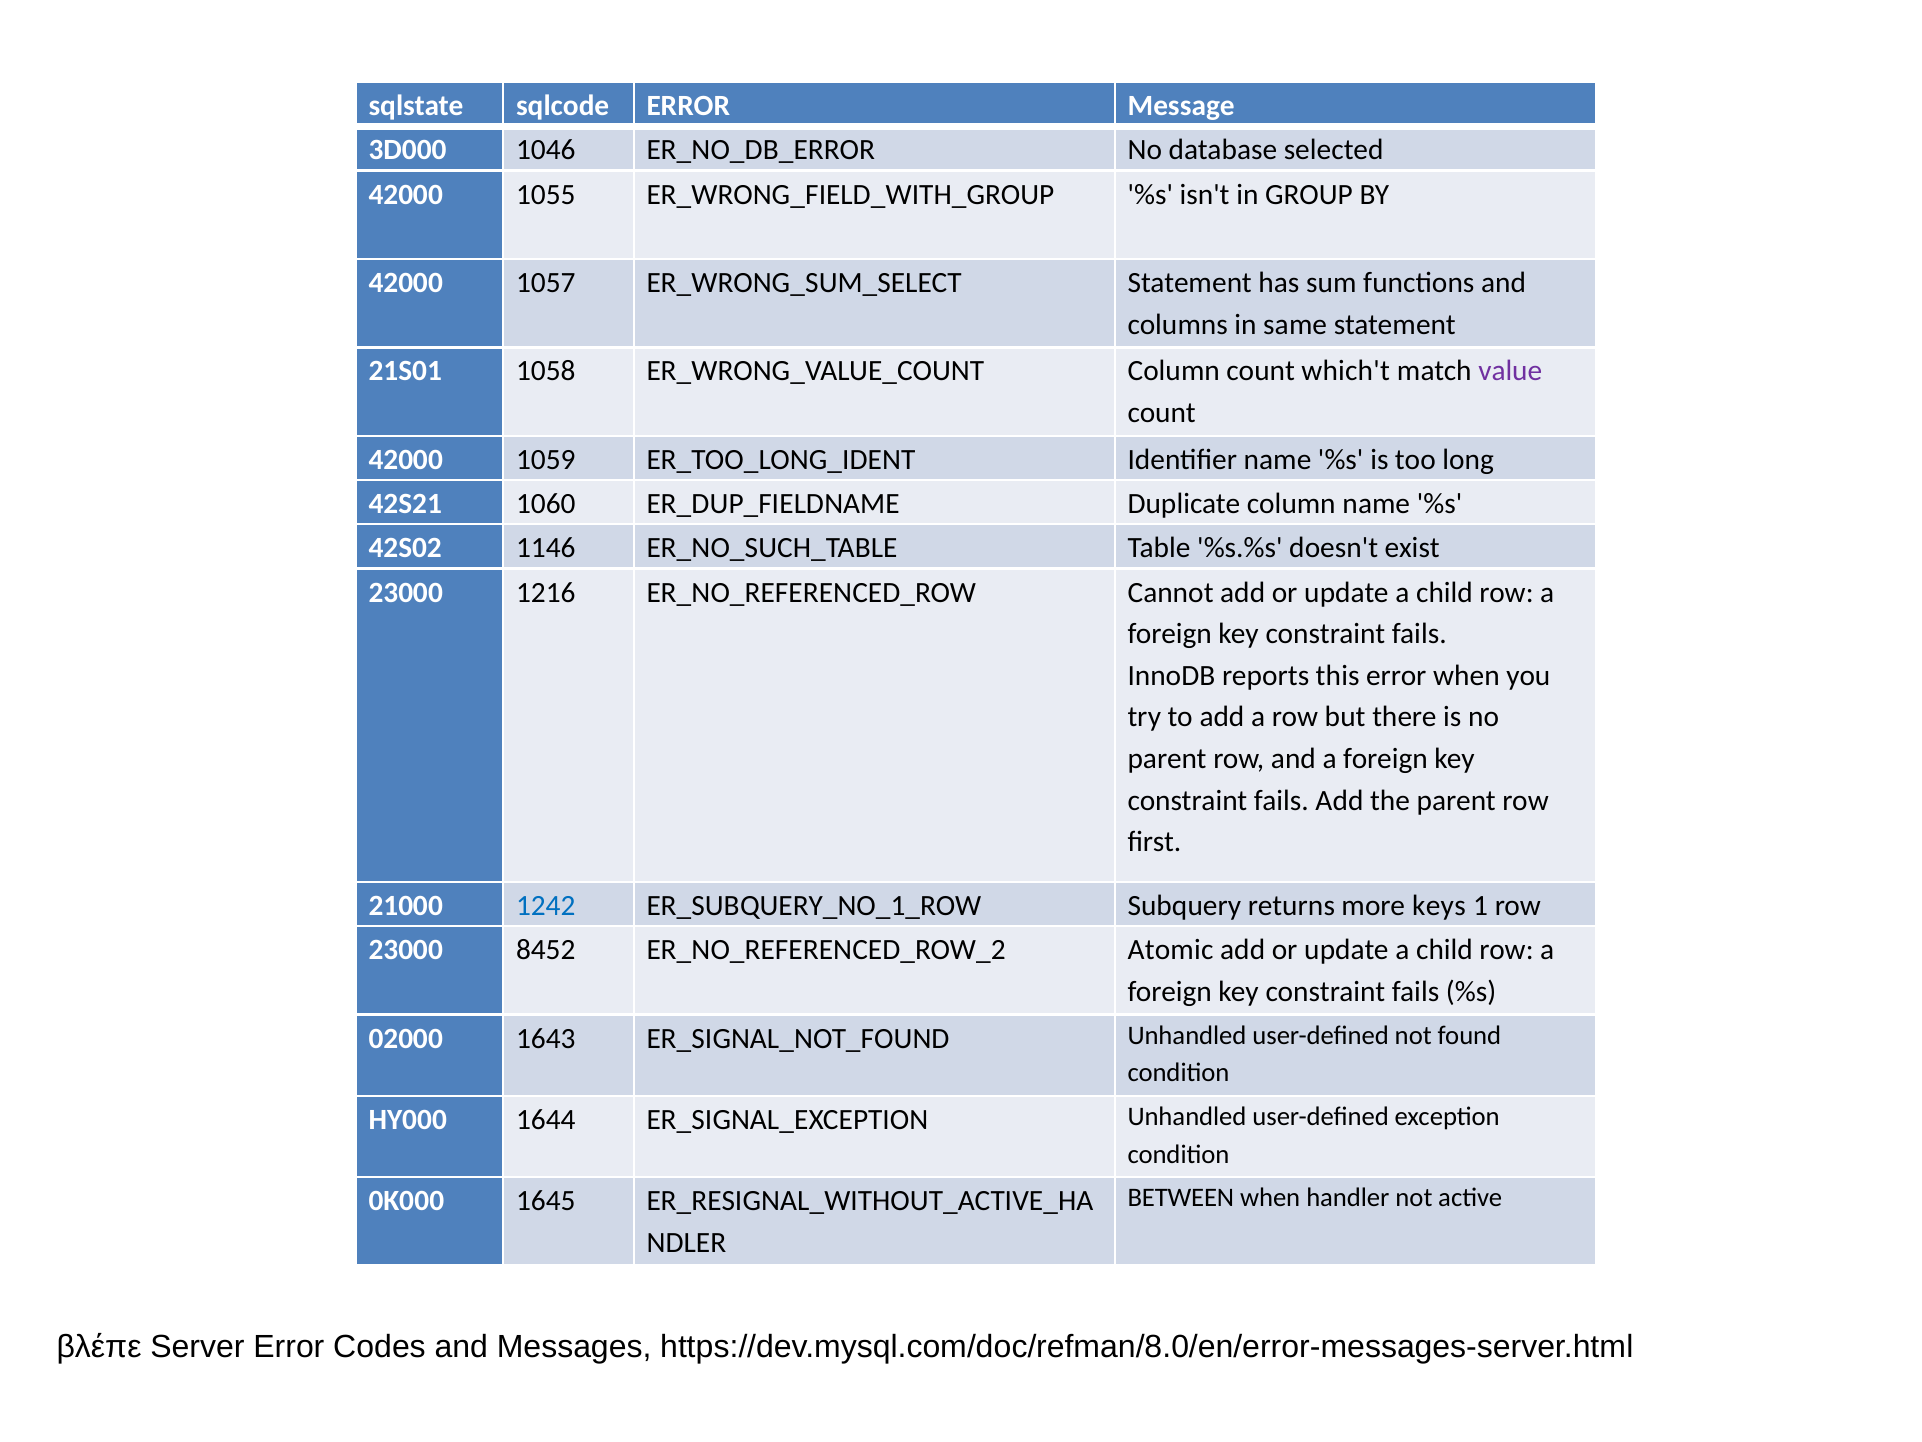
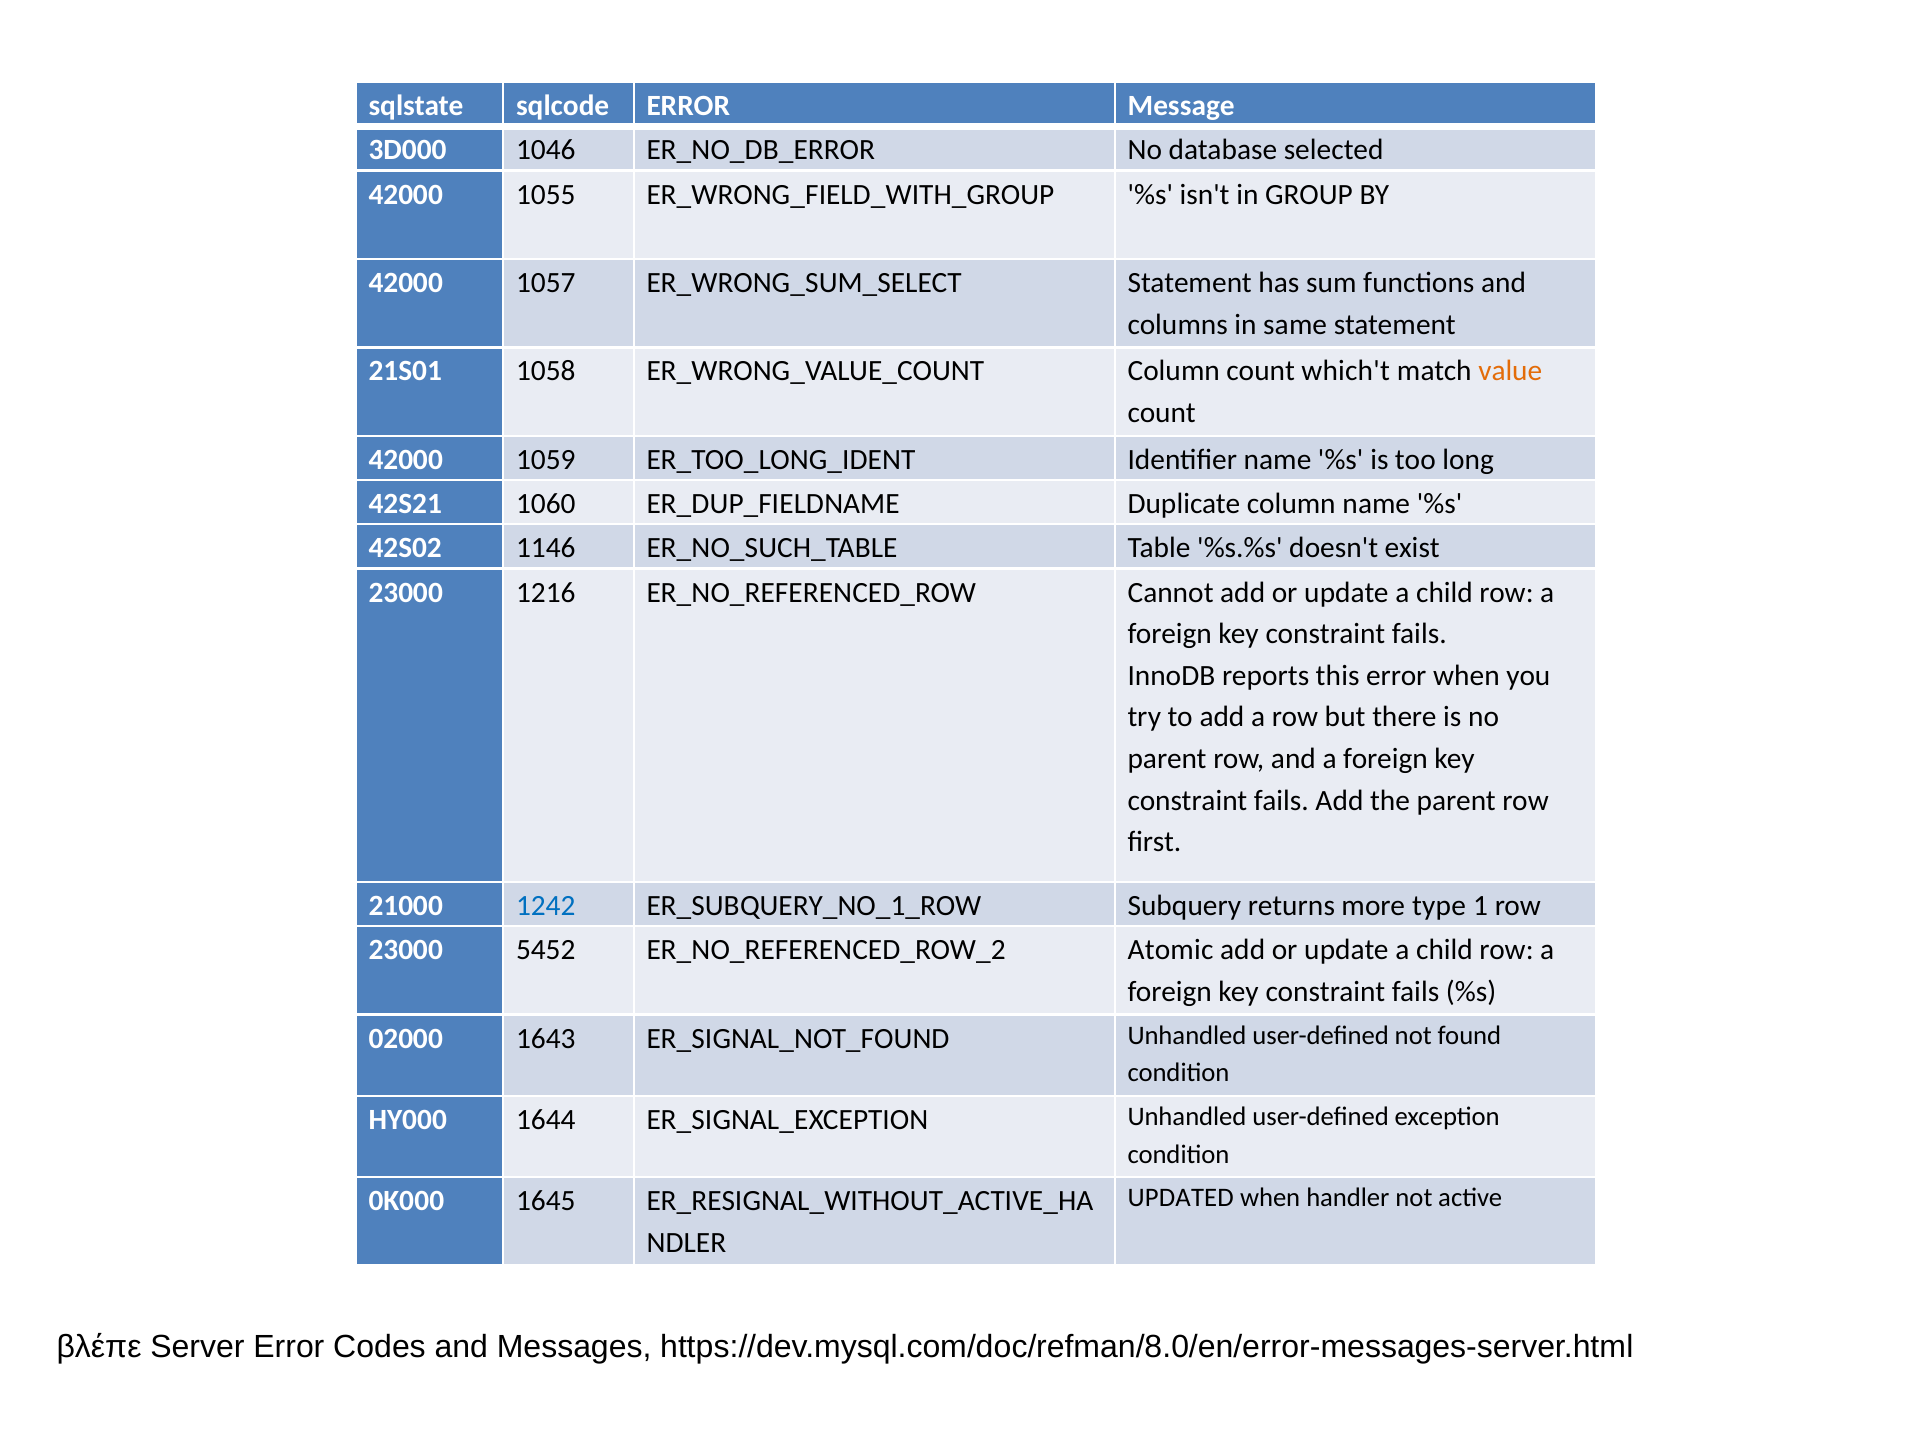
value colour: purple -> orange
keys: keys -> type
8452: 8452 -> 5452
BETWEEN: BETWEEN -> UPDATED
